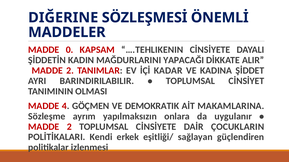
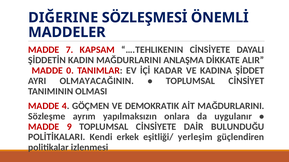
0: 0 -> 7
YAPACAĞI: YAPACAĞI -> ANLAŞMA
2 at (70, 71): 2 -> 0
BARINDIRILABILIR: BARINDIRILABILIR -> OLMAYACAĞININ
AİT MAKAMLARINA: MAKAMLARINA -> MAĞDURLARINI
2 at (69, 127): 2 -> 9
ÇOCUKLARIN: ÇOCUKLARIN -> BULUNDUĞU
sağlayan: sağlayan -> yerleşim
